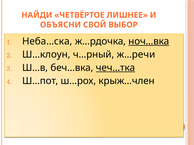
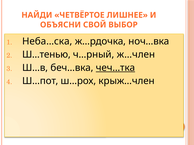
ноч…вка underline: present -> none
Ш…клоун: Ш…клоун -> Ш…тенью
ж…речи: ж…речи -> ж…член
